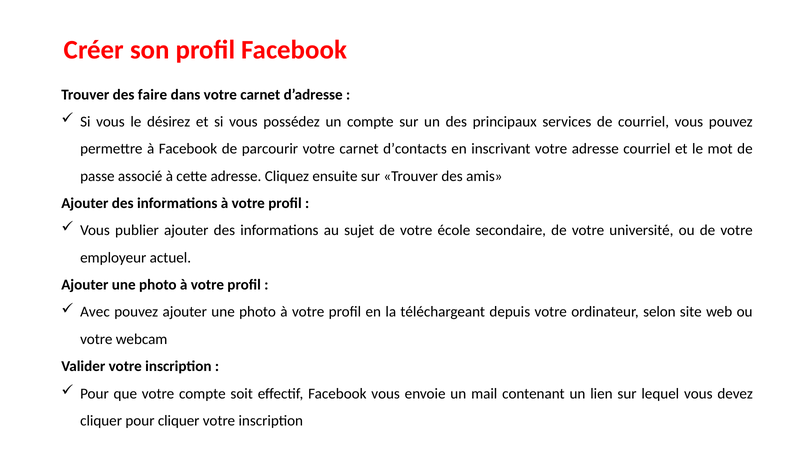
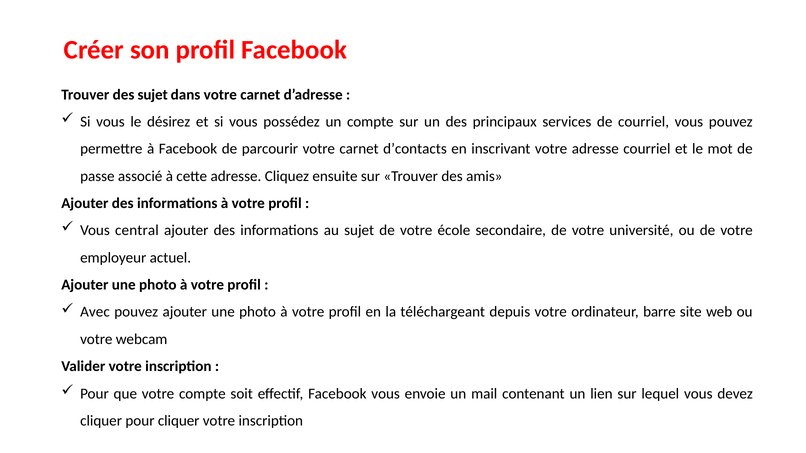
des faire: faire -> sujet
publier: publier -> central
selon: selon -> barre
